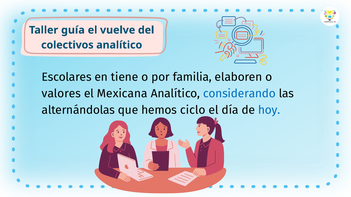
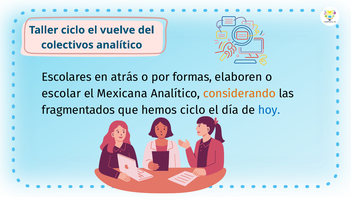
Taller guía: guía -> ciclo
tiene: tiene -> atrás
familia: familia -> formas
valores: valores -> escolar
considerando colour: blue -> orange
alternándolas: alternándolas -> fragmentados
